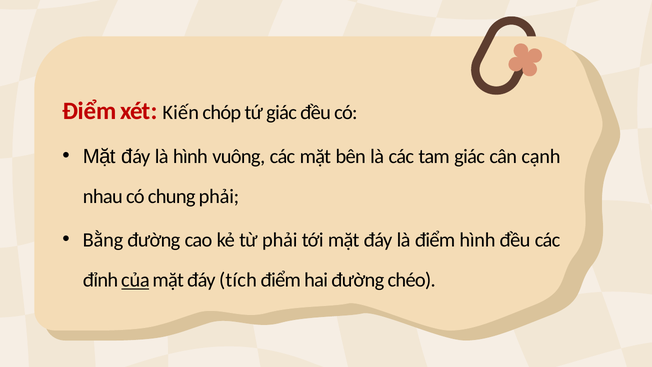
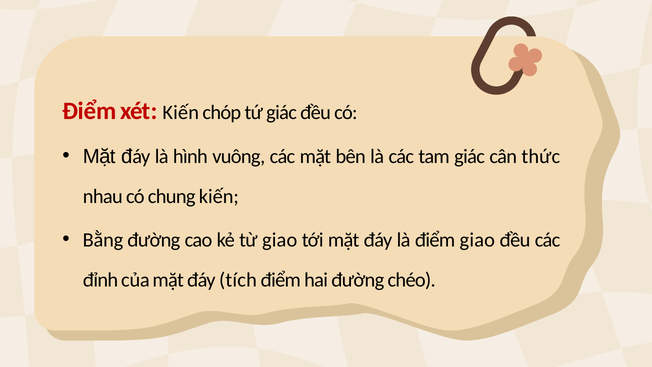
cạnh: cạnh -> thức
chung phải: phải -> kiến
từ phải: phải -> giao
điểm hình: hình -> giao
của underline: present -> none
